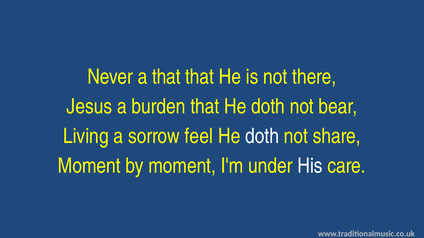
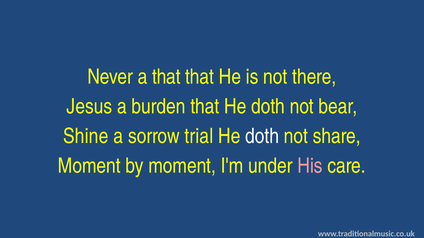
Living: Living -> Shine
feel: feel -> trial
His colour: white -> pink
